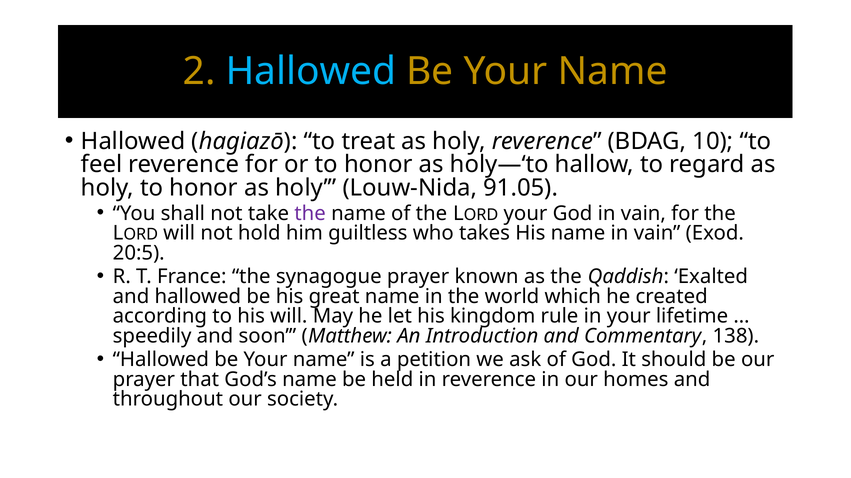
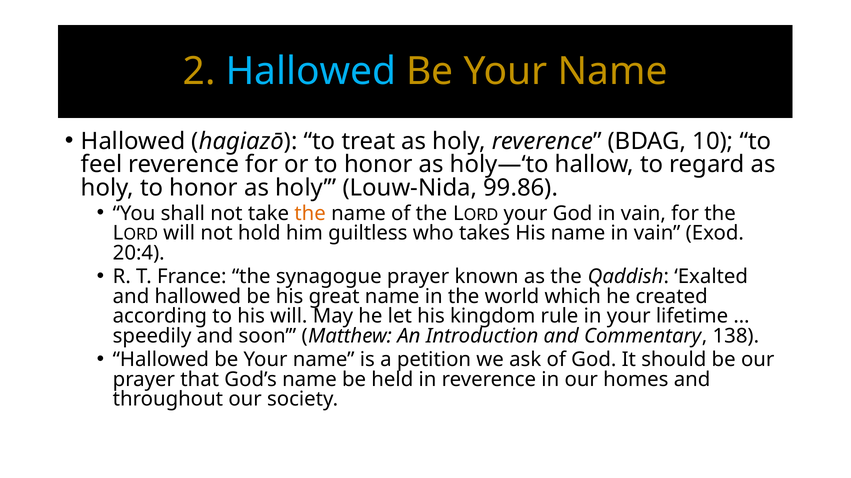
91.05: 91.05 -> 99.86
the at (310, 214) colour: purple -> orange
20:5: 20:5 -> 20:4
